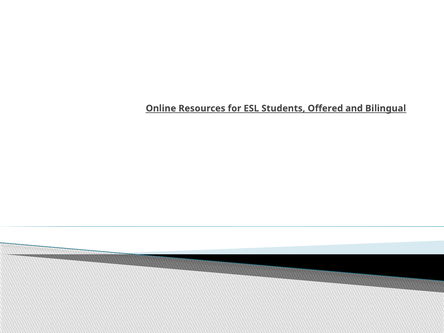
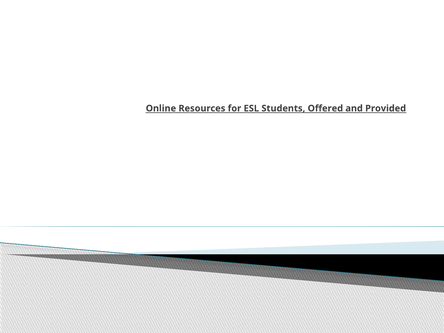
Bilingual: Bilingual -> Provided
